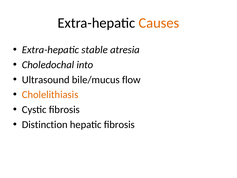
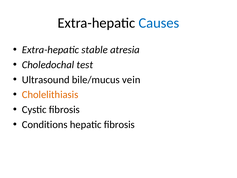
Causes colour: orange -> blue
into: into -> test
flow: flow -> vein
Distinction: Distinction -> Conditions
